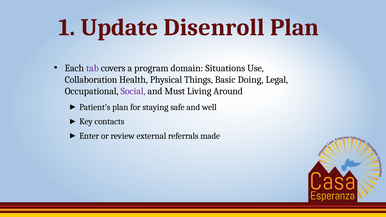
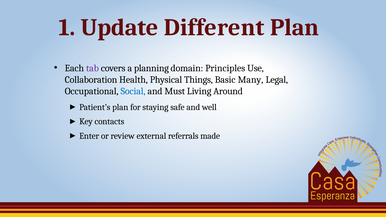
Disenroll: Disenroll -> Different
program: program -> planning
Situations: Situations -> Principles
Doing: Doing -> Many
Social colour: purple -> blue
